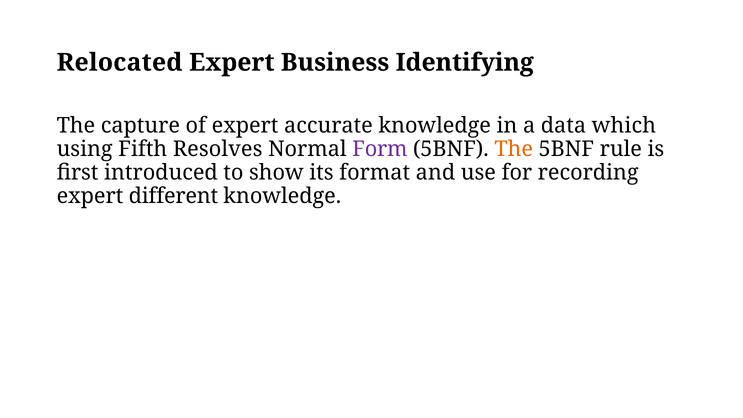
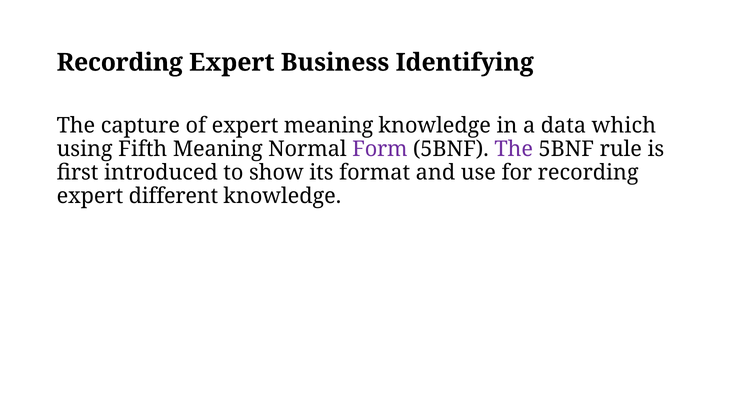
Relocated at (120, 62): Relocated -> Recording
expert accurate: accurate -> meaning
Fifth Resolves: Resolves -> Meaning
The at (514, 149) colour: orange -> purple
